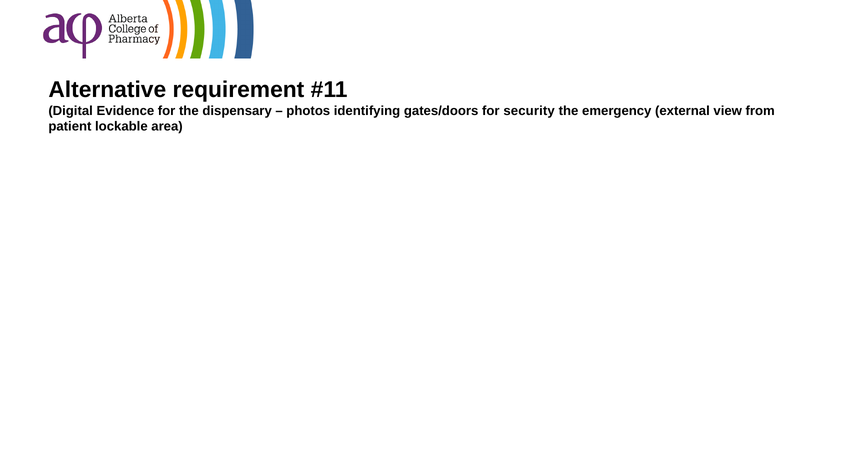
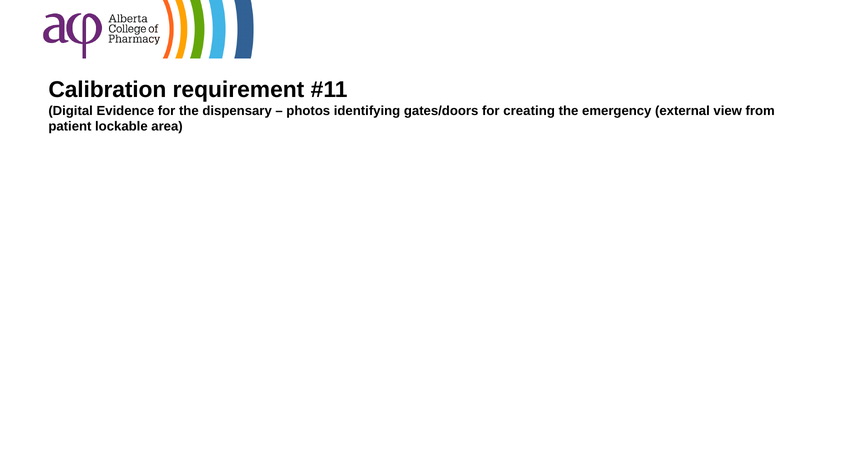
Alternative: Alternative -> Calibration
security: security -> creating
